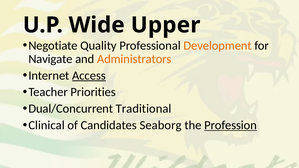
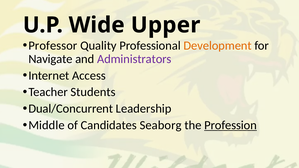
Negotiate: Negotiate -> Professor
Administrators colour: orange -> purple
Access underline: present -> none
Priorities: Priorities -> Students
Traditional: Traditional -> Leadership
Clinical: Clinical -> Middle
